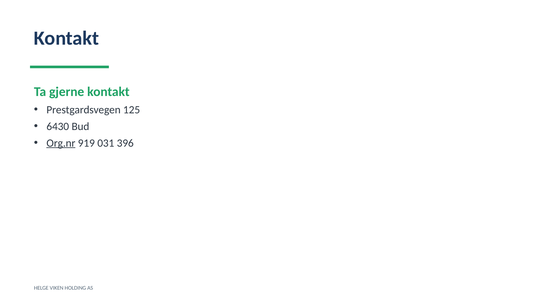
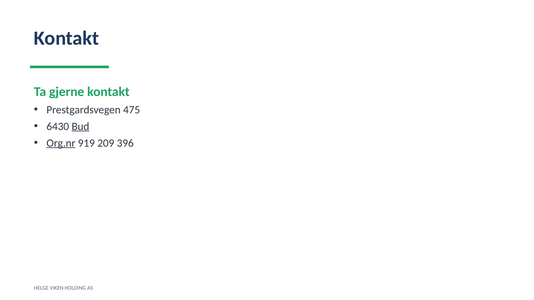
125: 125 -> 475
Bud underline: none -> present
031: 031 -> 209
